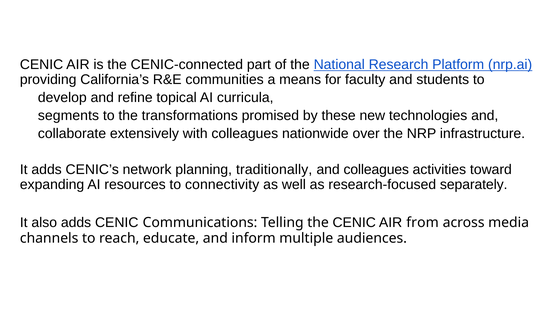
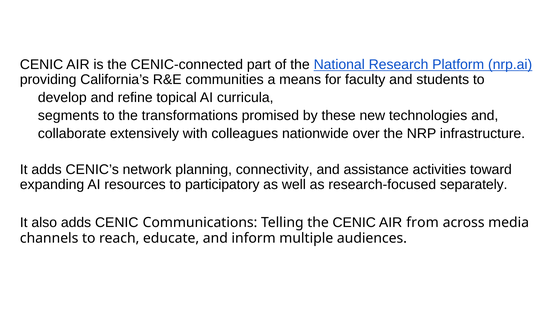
traditionally: traditionally -> connectivity
and colleagues: colleagues -> assistance
connectivity: connectivity -> participatory
